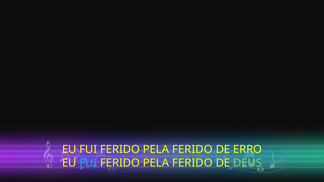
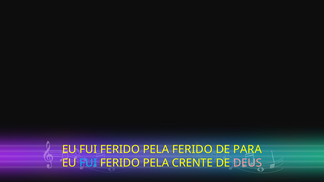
ERRO: ERRO -> PARA
FERIDO at (192, 163): FERIDO -> CRENTE
DEUS colour: light green -> pink
